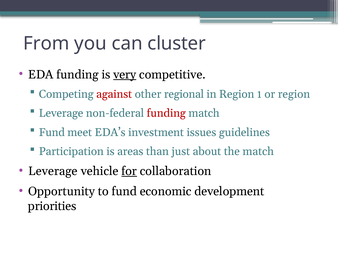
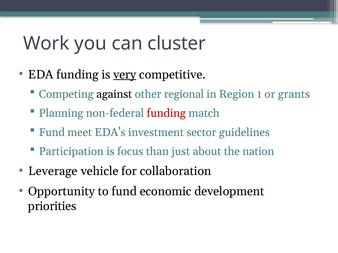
From: From -> Work
against colour: red -> black
or region: region -> grants
Leverage at (61, 113): Leverage -> Planning
issues: issues -> sector
areas: areas -> focus
the match: match -> nation
for underline: present -> none
